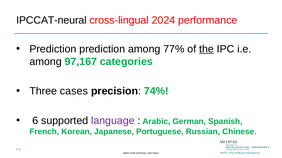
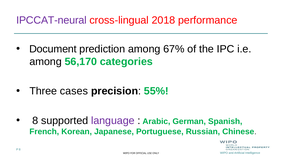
IPCCAT-neural colour: black -> purple
2024: 2024 -> 2018
Prediction at (53, 49): Prediction -> Document
77%: 77% -> 67%
the underline: present -> none
97,167: 97,167 -> 56,170
74%: 74% -> 55%
6 at (35, 121): 6 -> 8
